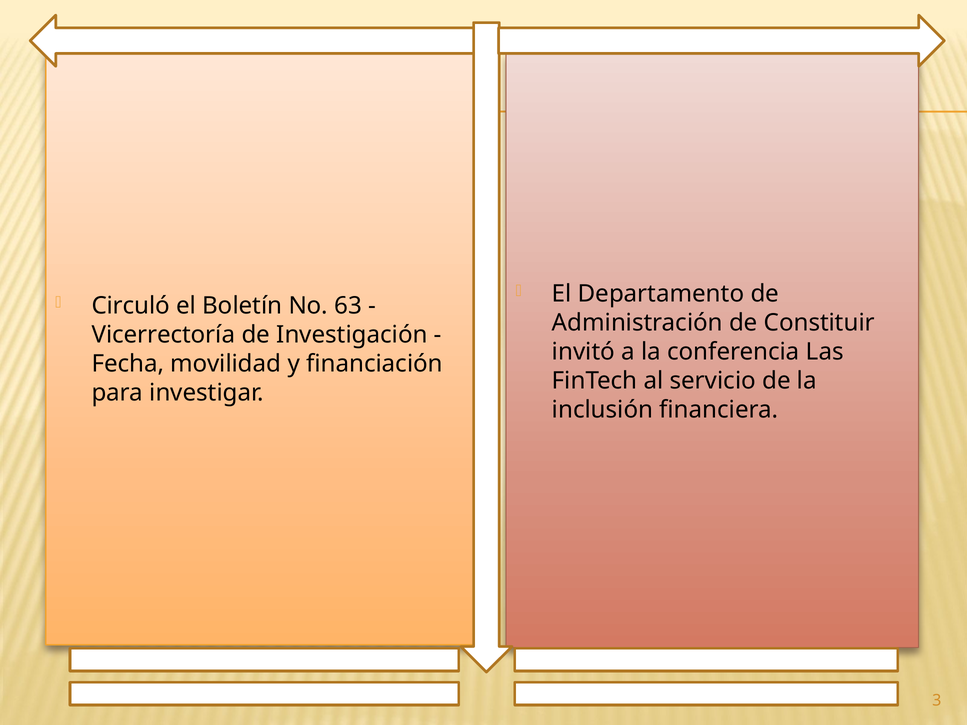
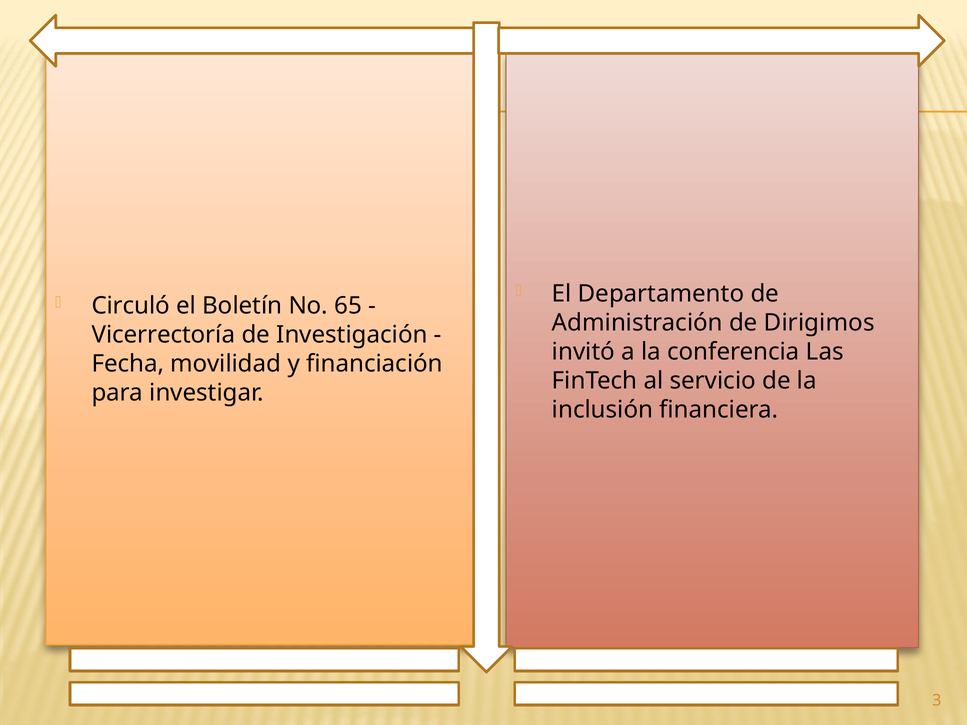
63: 63 -> 65
Constituir: Constituir -> Dirigimos
